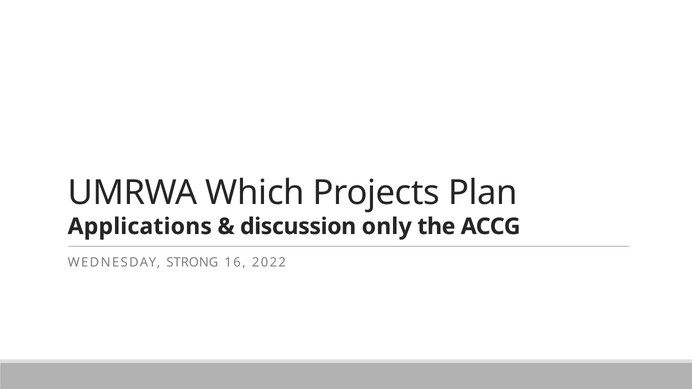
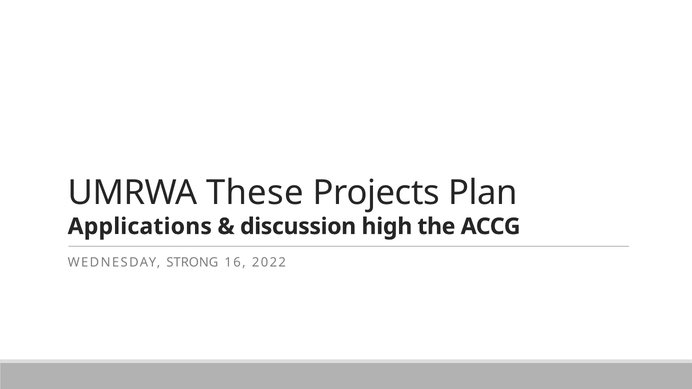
Which: Which -> These
only: only -> high
